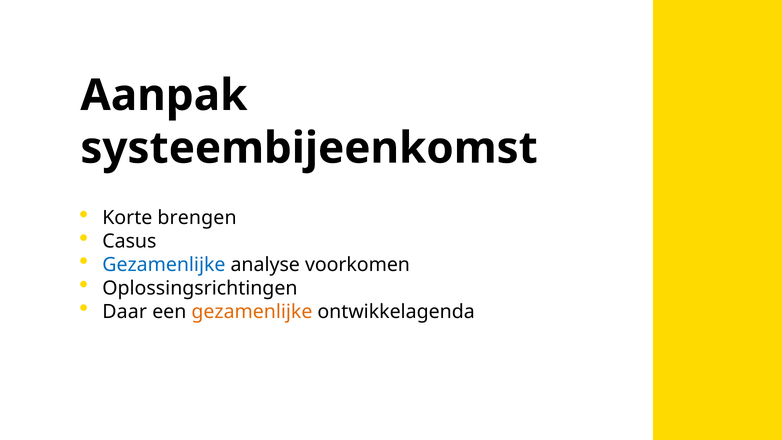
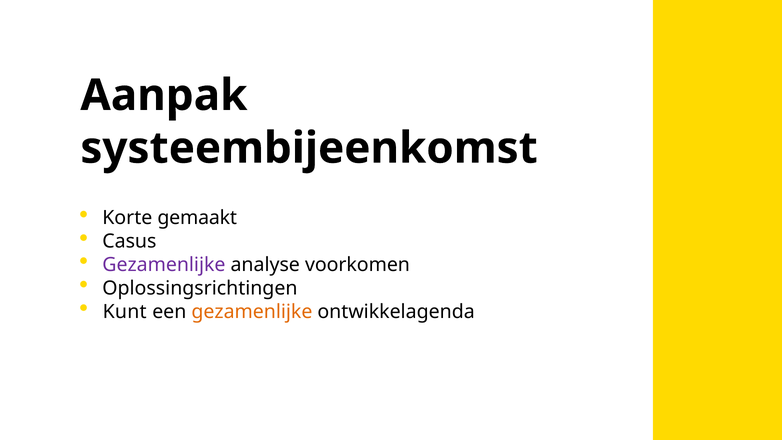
brengen: brengen -> gemaakt
Gezamenlijke at (164, 265) colour: blue -> purple
Daar: Daar -> Kunt
